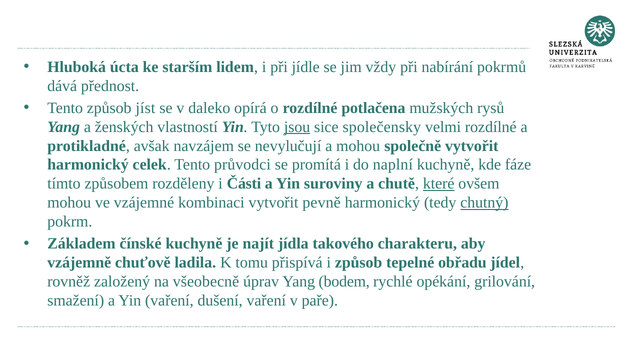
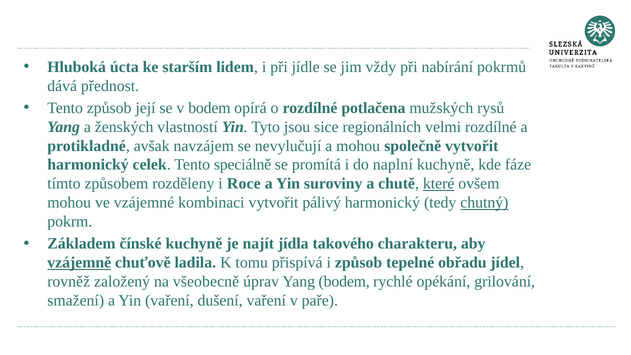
jíst: jíst -> její
v daleko: daleko -> bodem
jsou underline: present -> none
společensky: společensky -> regionálních
průvodci: průvodci -> speciálně
Části: Části -> Roce
pevně: pevně -> pálivý
vzájemně underline: none -> present
